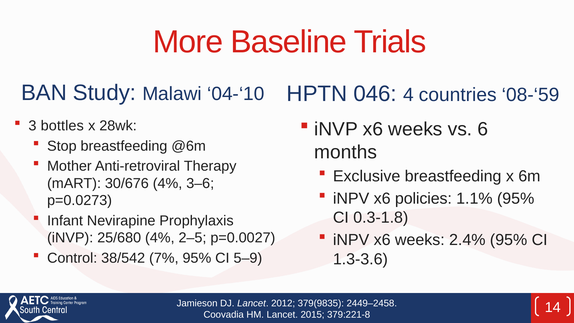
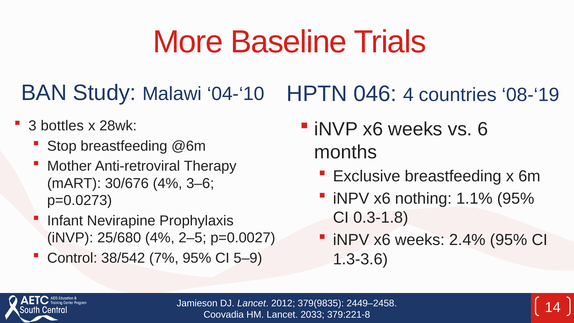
08-‘59: 08-‘59 -> 08-‘19
policies: policies -> nothing
2015: 2015 -> 2033
